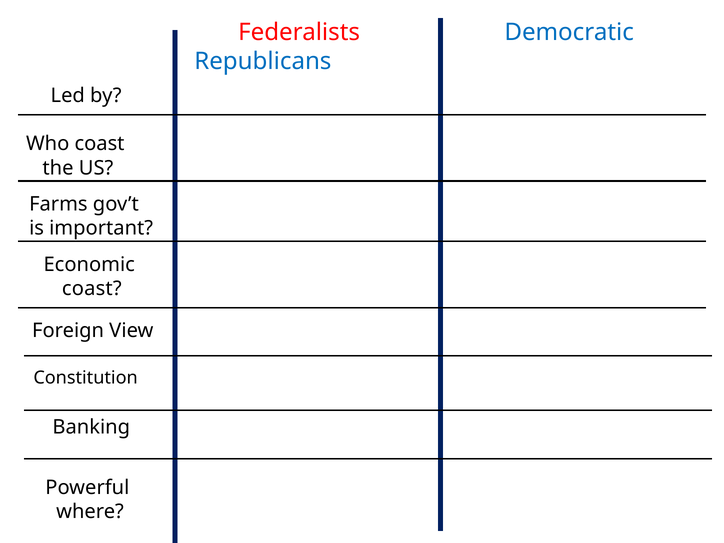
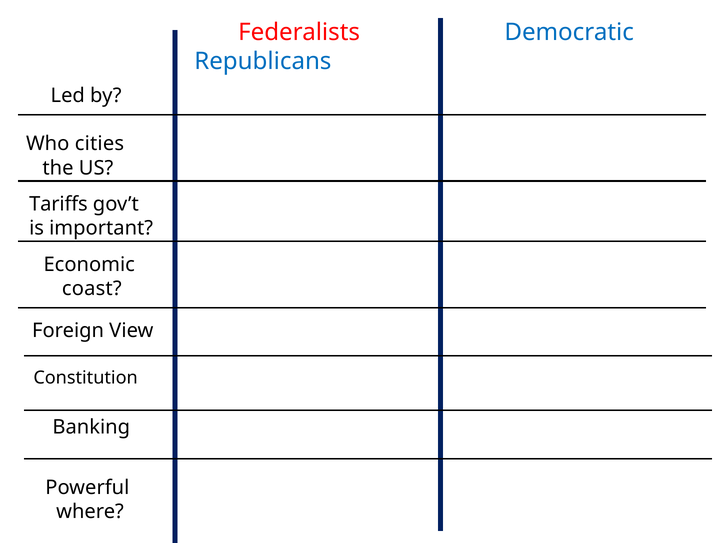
Who coast: coast -> cities
Farms: Farms -> Tariffs
